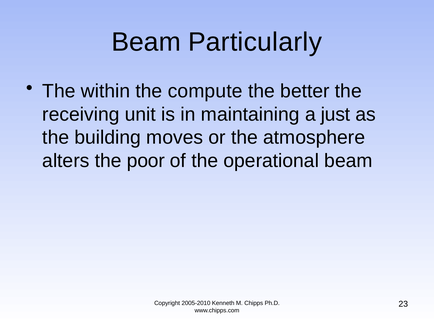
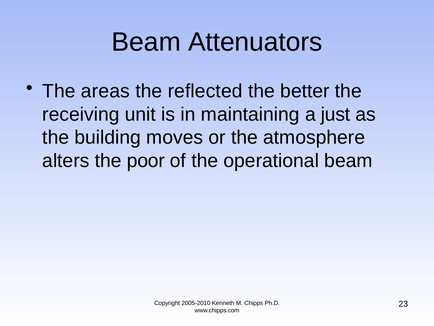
Particularly: Particularly -> Attenuators
within: within -> areas
compute: compute -> reflected
